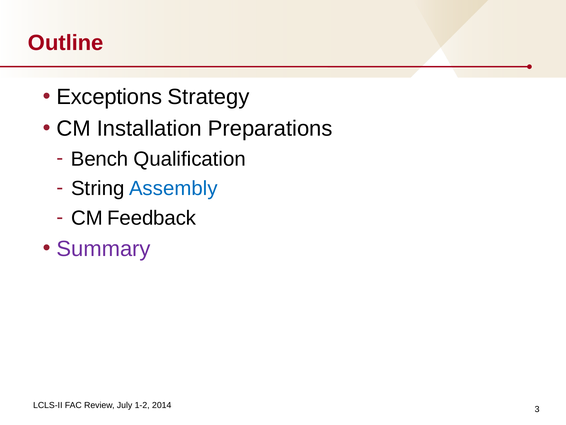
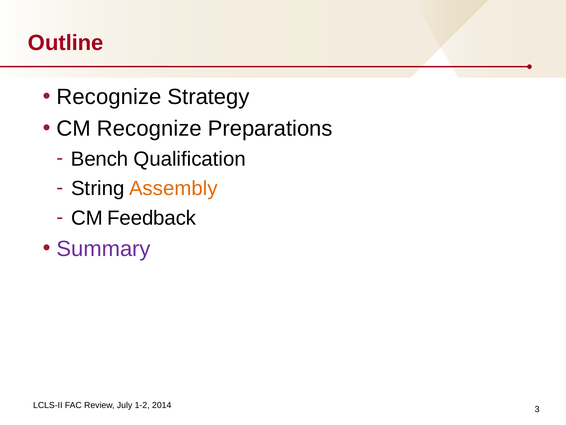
Exceptions at (109, 97): Exceptions -> Recognize
CM Installation: Installation -> Recognize
Assembly colour: blue -> orange
